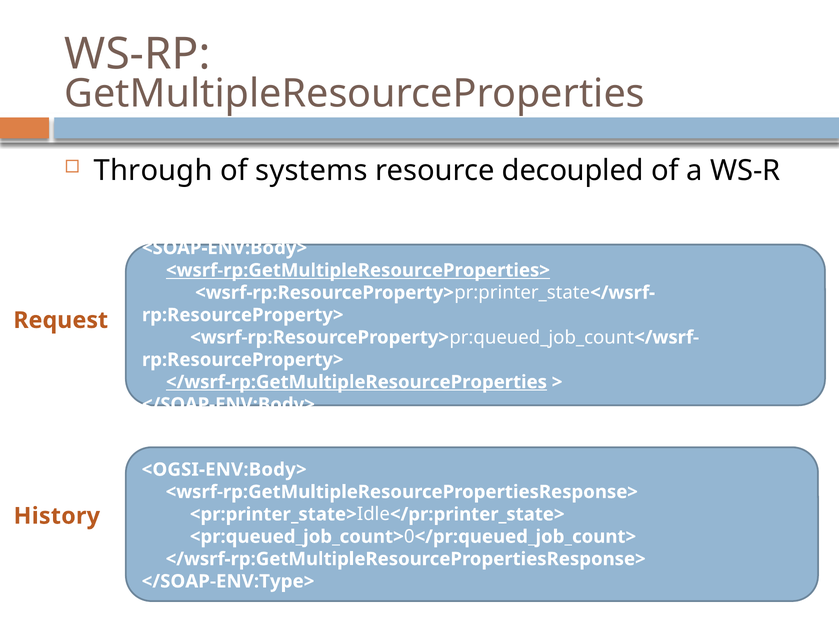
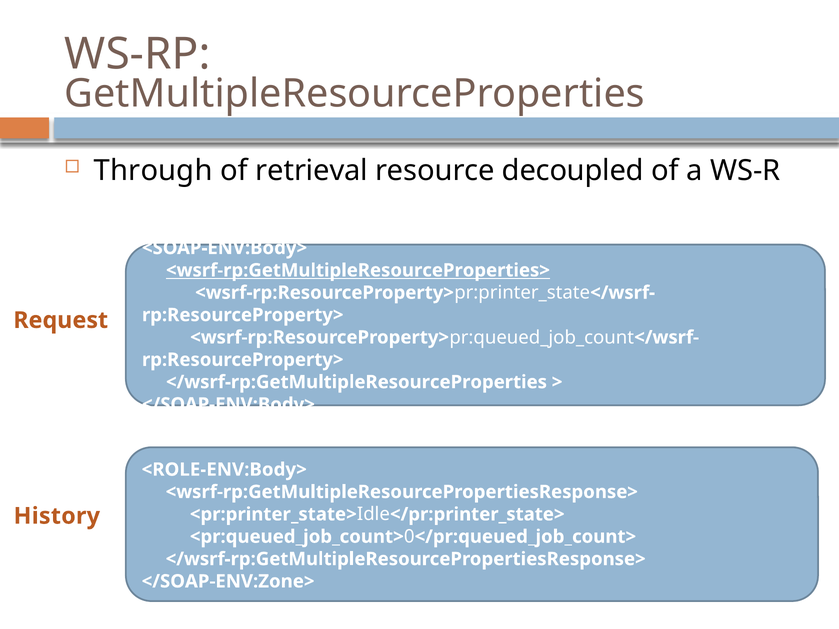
systems: systems -> retrieval
</wsrf-rp:GetMultipleResourceProperties underline: present -> none
<OGSI-ENV:Body>: <OGSI-ENV:Body> -> <ROLE-ENV:Body>
</SOAP-ENV:Type>: </SOAP-ENV:Type> -> </SOAP-ENV:Zone>
